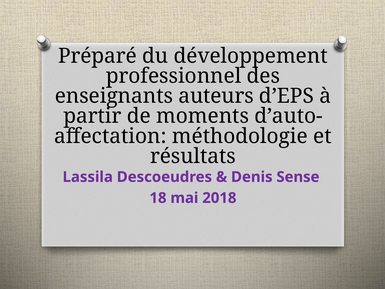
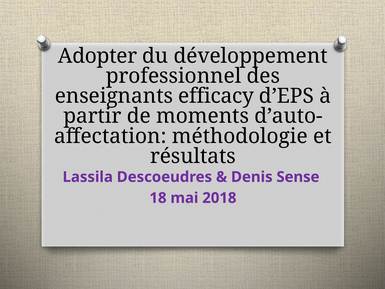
Préparé: Préparé -> Adopter
auteurs: auteurs -> efficacy
